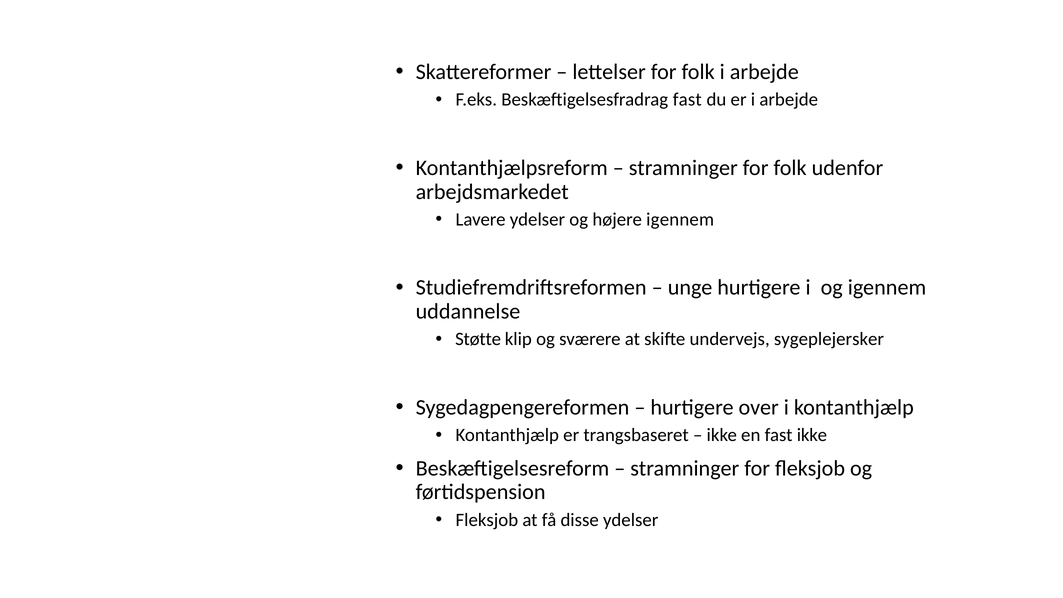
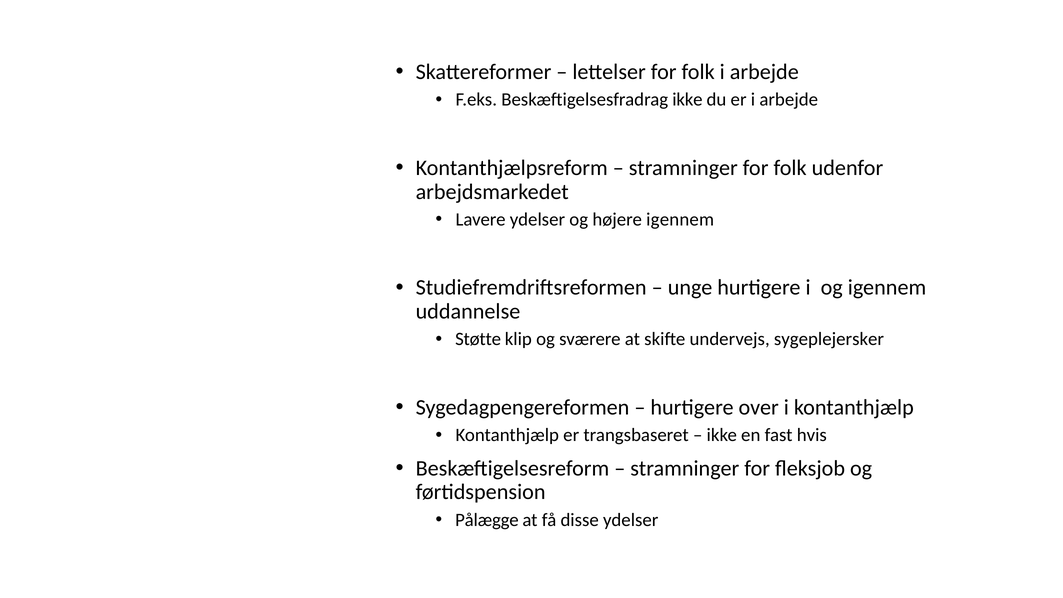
Beskæftigelsesfradrag fast: fast -> ikke
fast ikke: ikke -> hvis
Fleksjob at (487, 520): Fleksjob -> Pålægge
